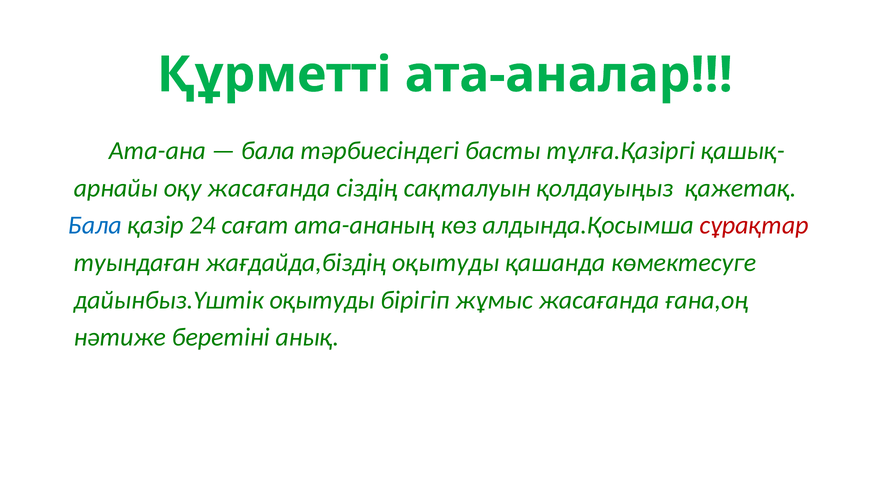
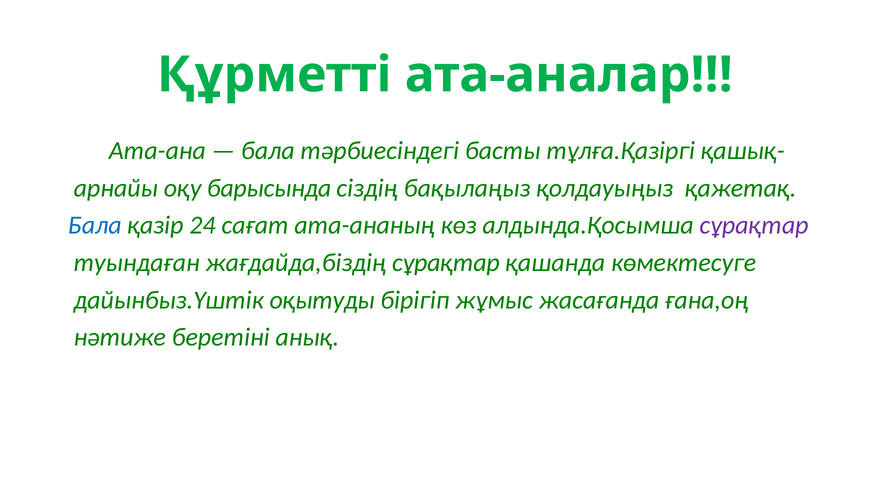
оқу жасағанда: жасағанда -> барысында
сақталуын: сақталуын -> бақылаңыз
сұрақтар at (754, 225) colour: red -> purple
жағдайда,біздің оқытуды: оқытуды -> сұрақтар
